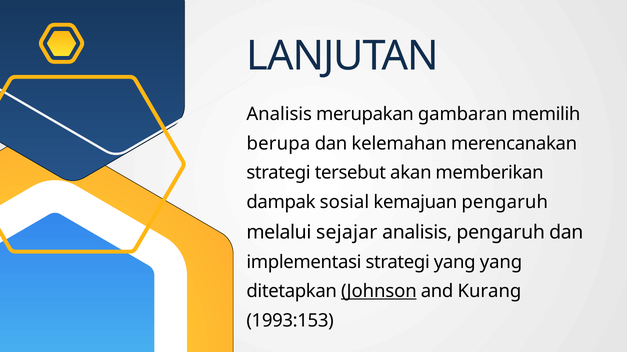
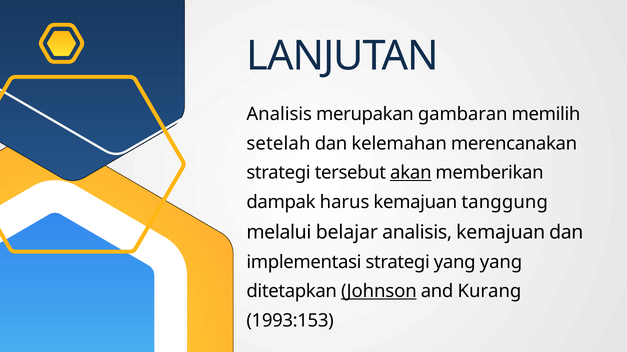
berupa: berupa -> setelah
akan underline: none -> present
sosial: sosial -> harus
kemajuan pengaruh: pengaruh -> tanggung
sejajar: sejajar -> belajar
analisis pengaruh: pengaruh -> kemajuan
